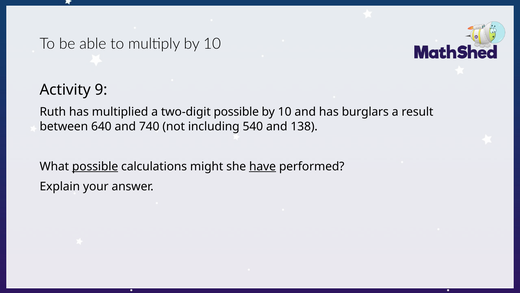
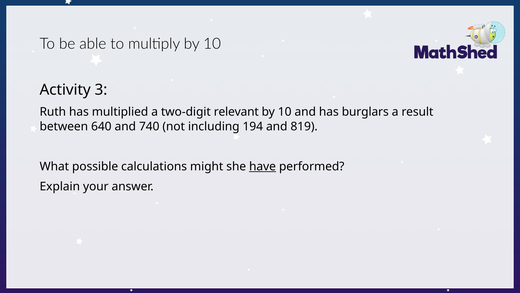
9: 9 -> 3
two-digit possible: possible -> relevant
540: 540 -> 194
138: 138 -> 819
possible at (95, 166) underline: present -> none
